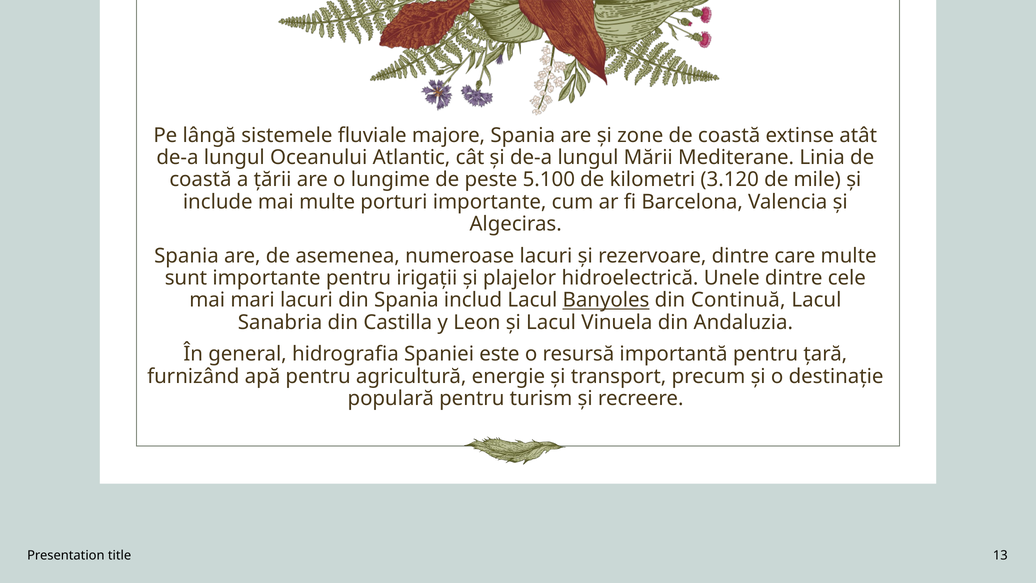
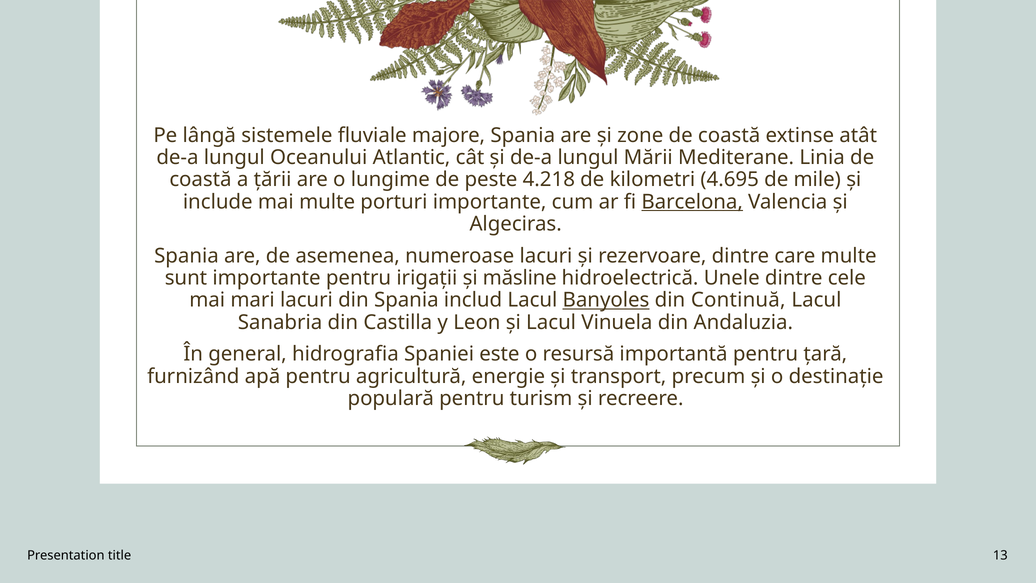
5.100: 5.100 -> 4.218
3.120: 3.120 -> 4.695
Barcelona underline: none -> present
plajelor: plajelor -> măsline
